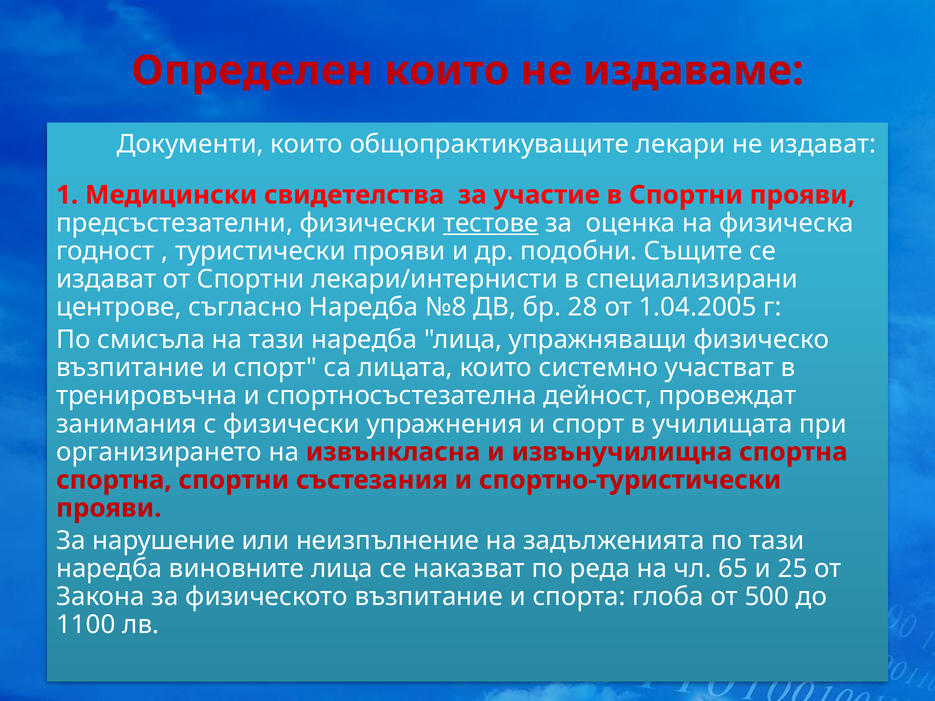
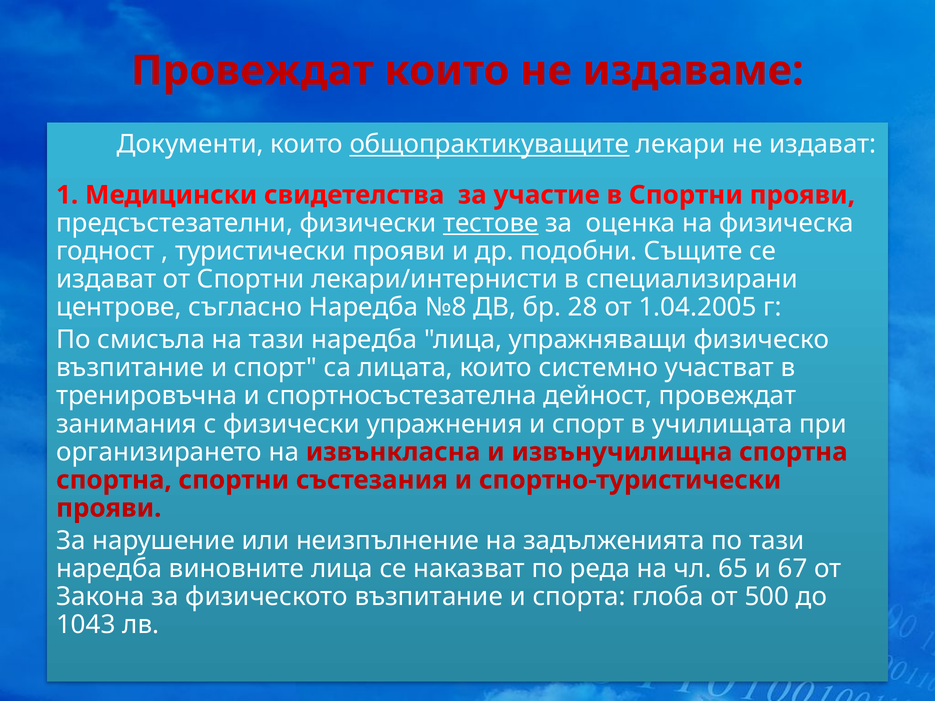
Определен at (252, 71): Определен -> Провеждат
общопрактикуващите underline: none -> present
25: 25 -> 67
1100: 1100 -> 1043
